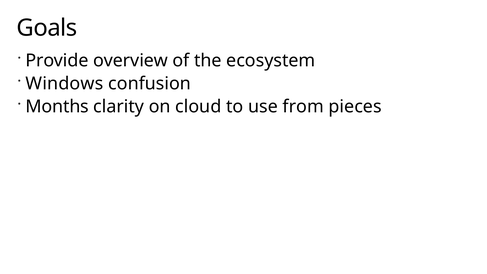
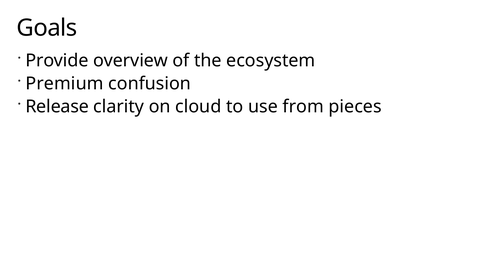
Windows: Windows -> Premium
Months: Months -> Release
